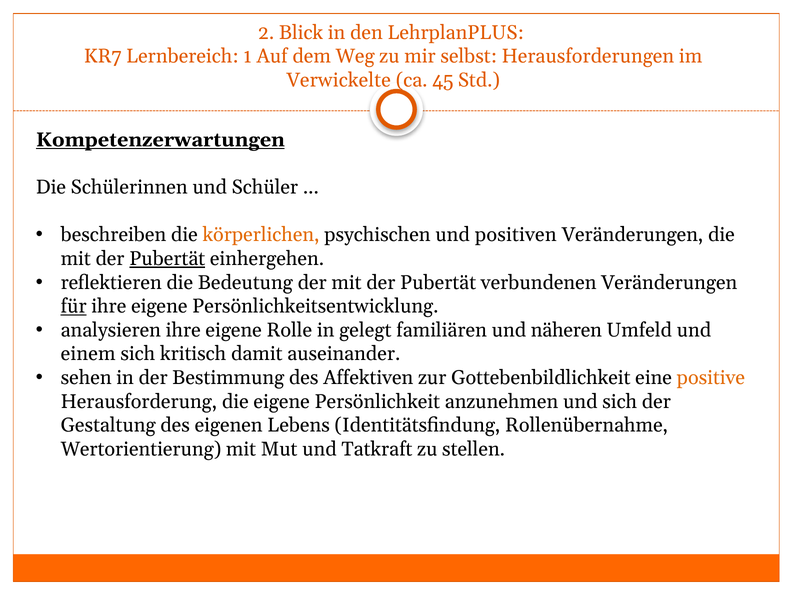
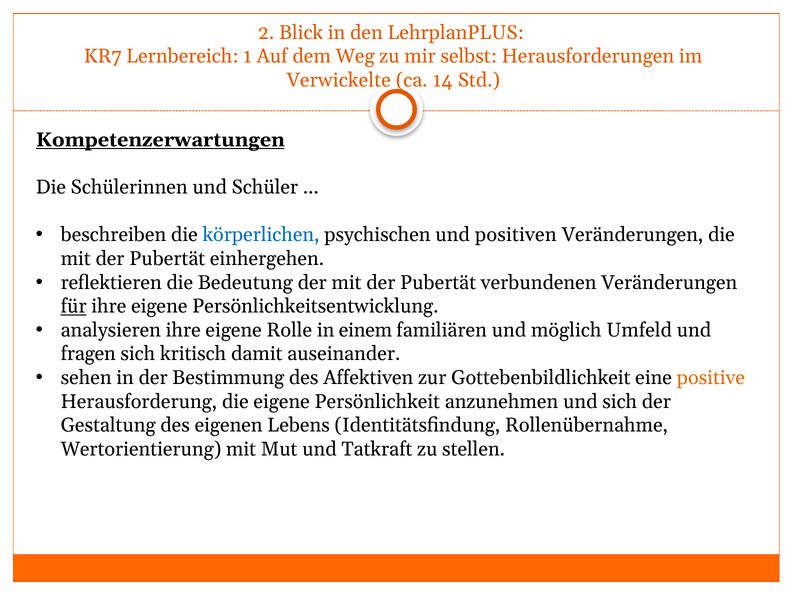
45: 45 -> 14
körperlichen colour: orange -> blue
Pubertät at (167, 259) underline: present -> none
gelegt: gelegt -> einem
näheren: näheren -> möglich
einem: einem -> fragen
